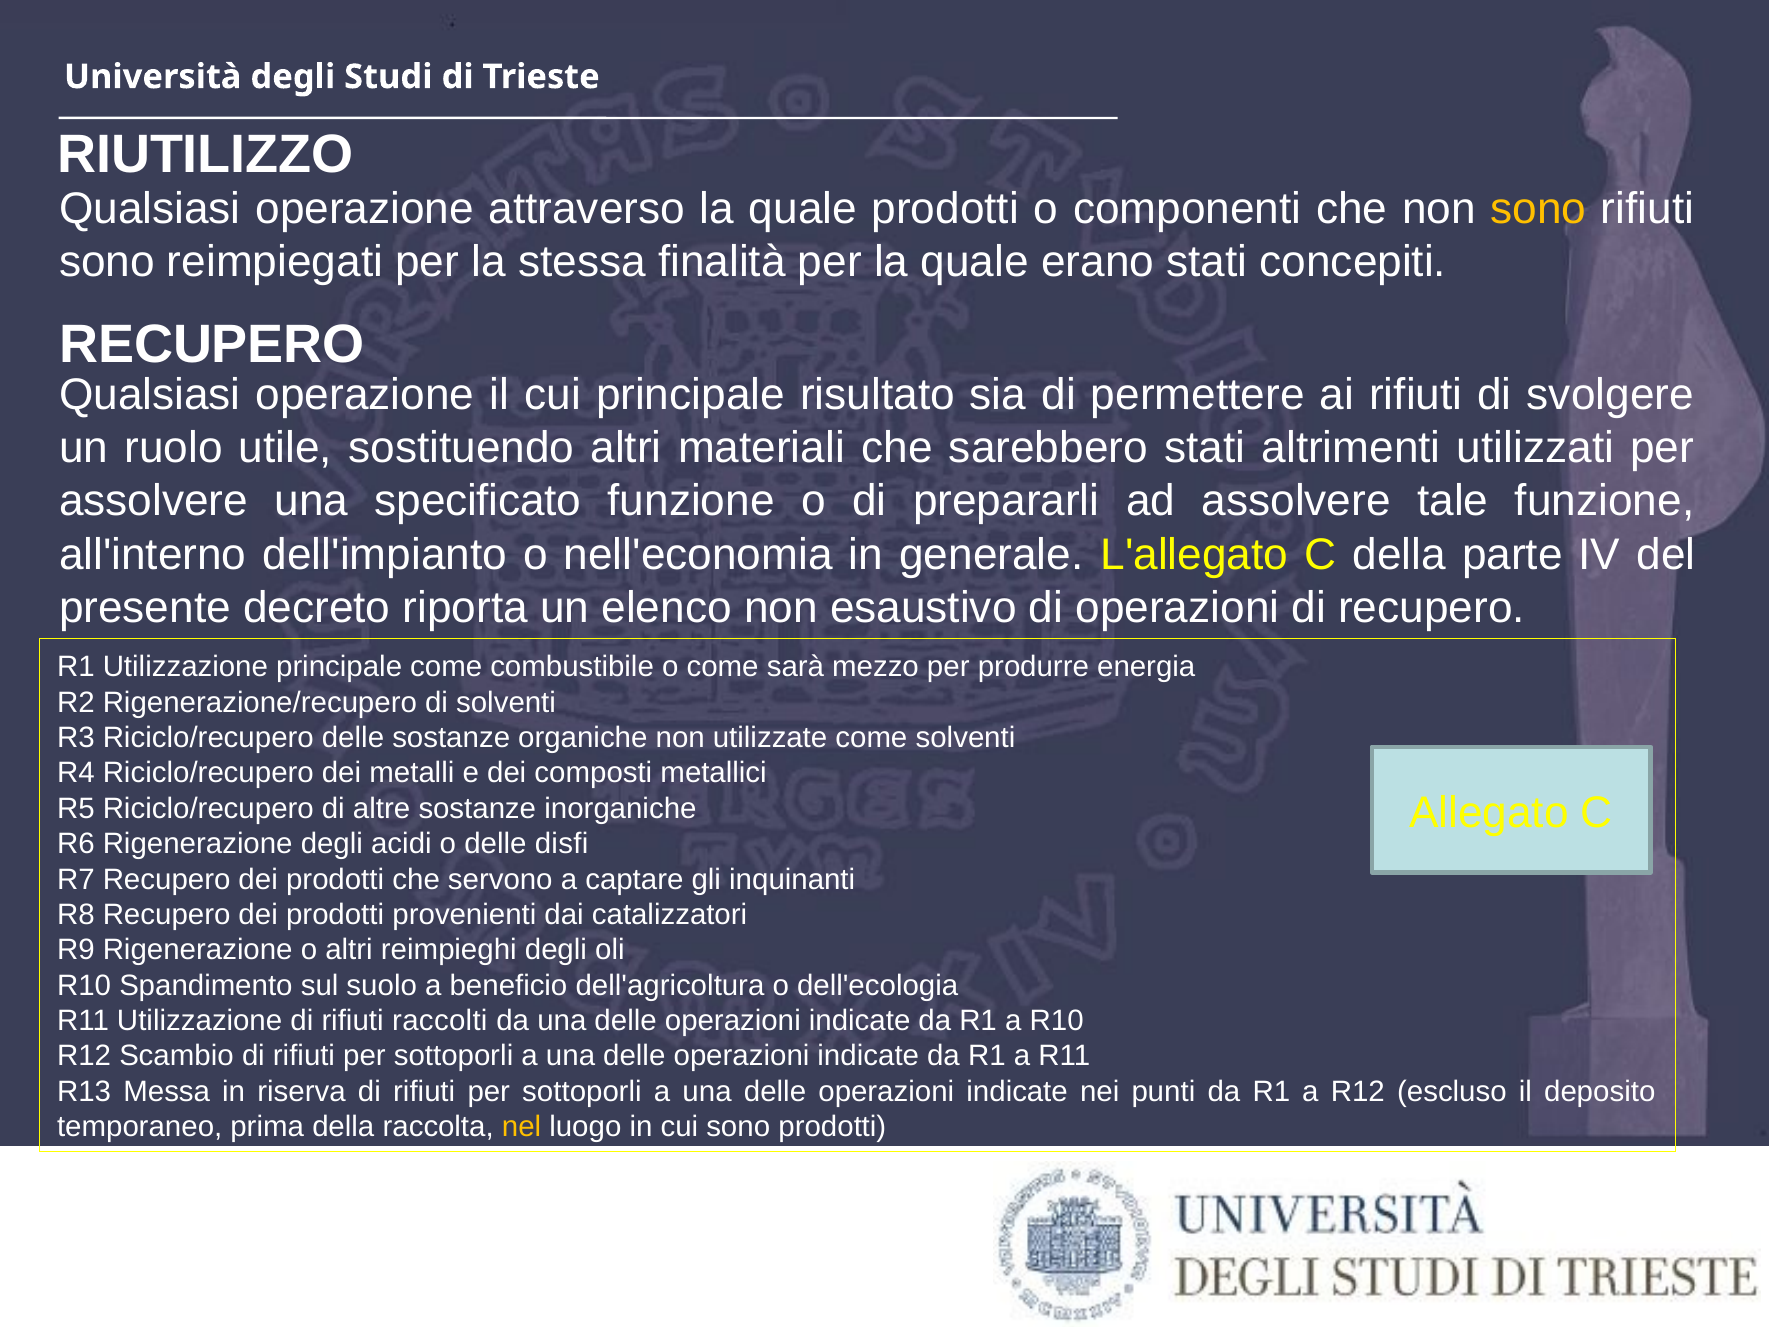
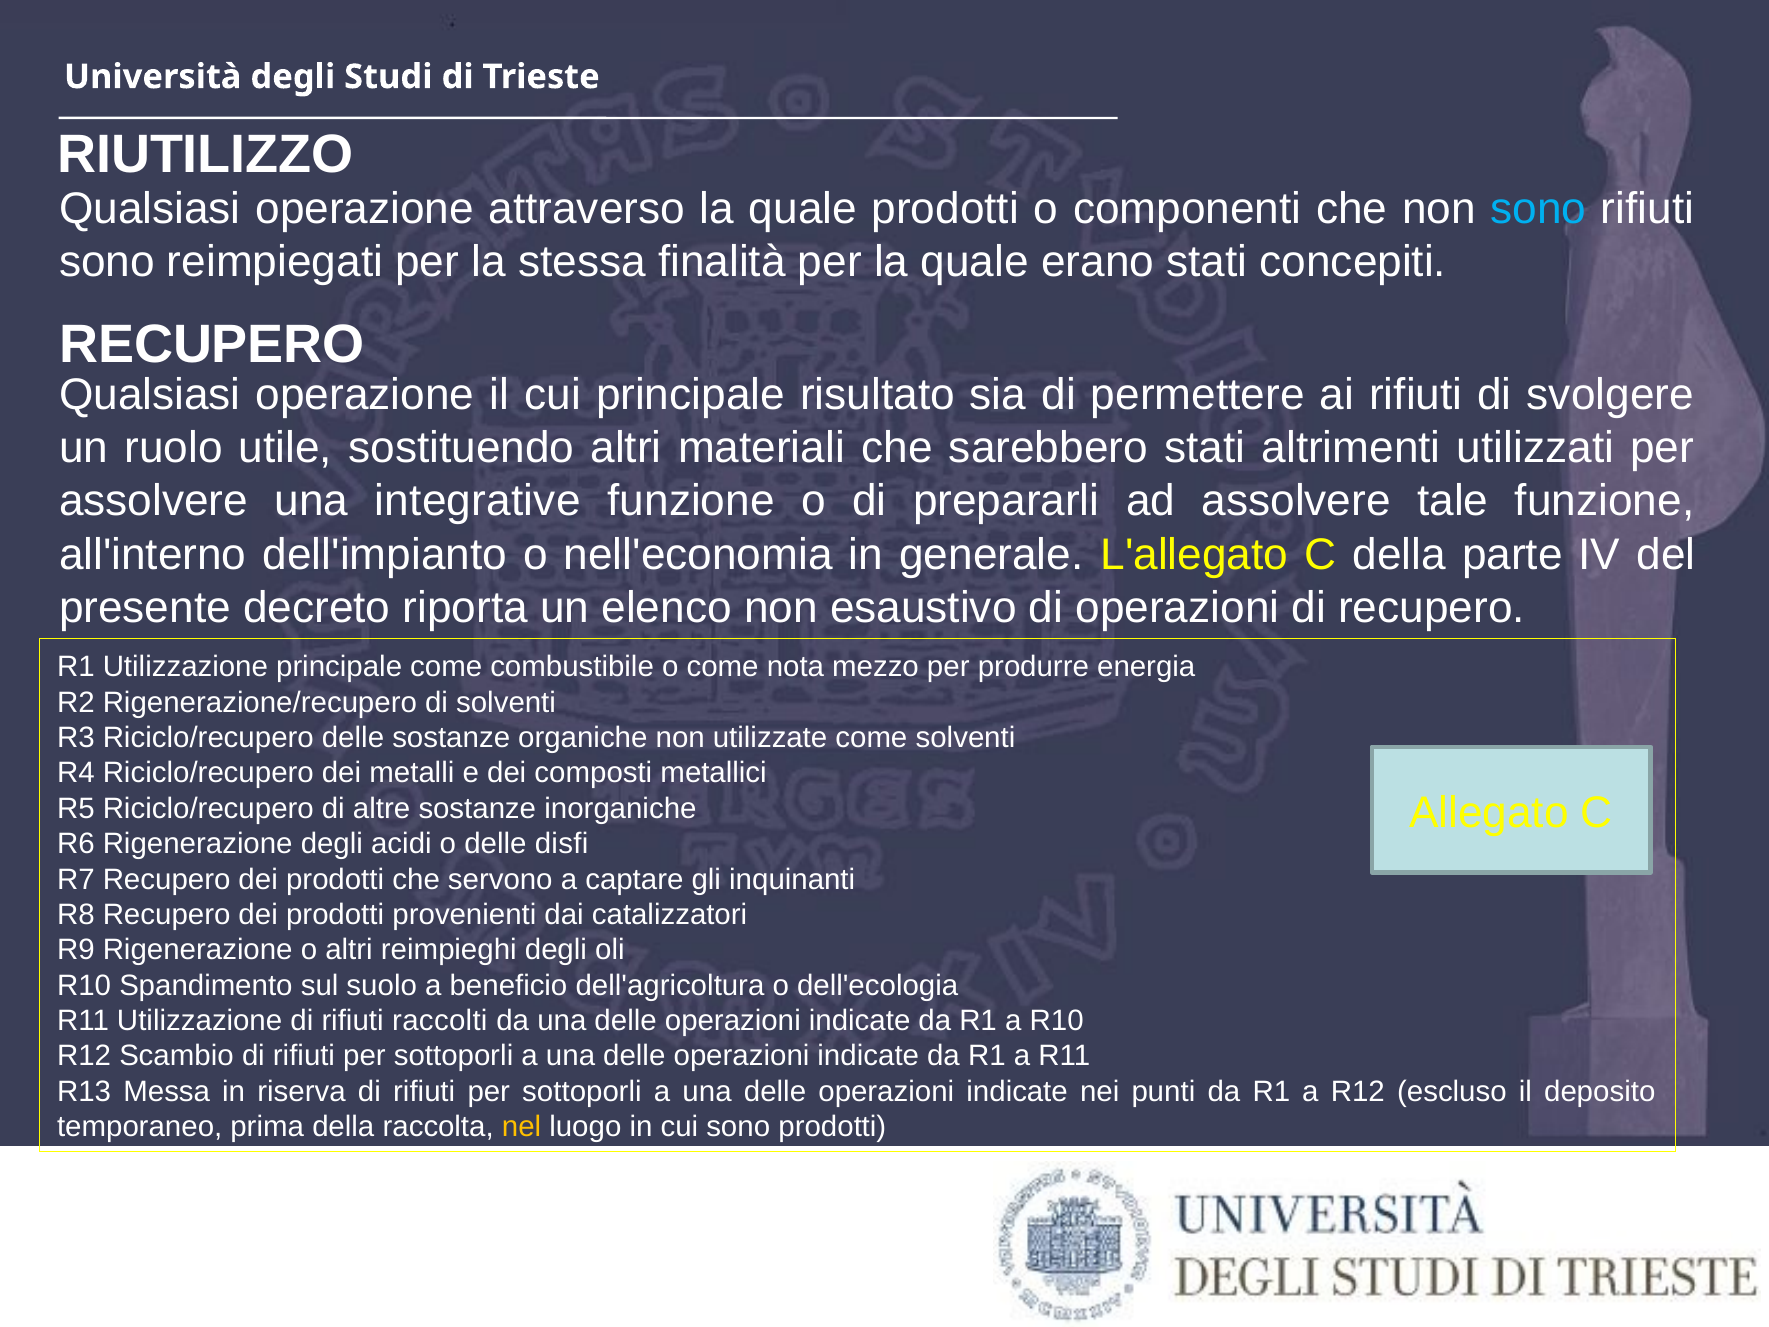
sono at (1538, 208) colour: yellow -> light blue
specificato: specificato -> integrative
sarà: sarà -> nota
